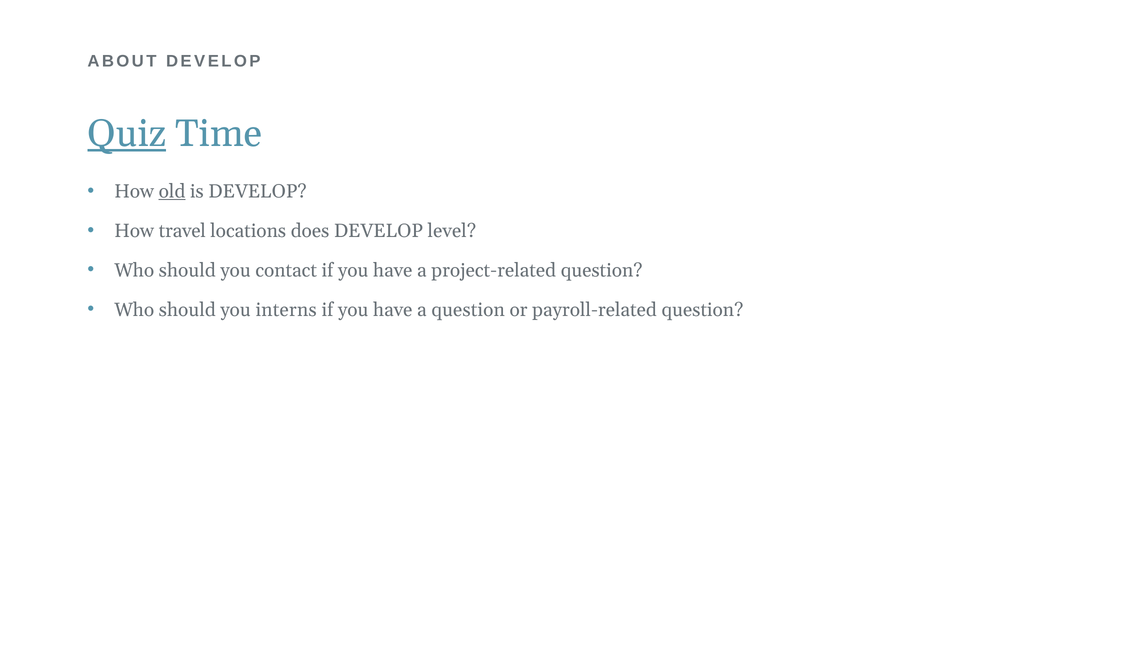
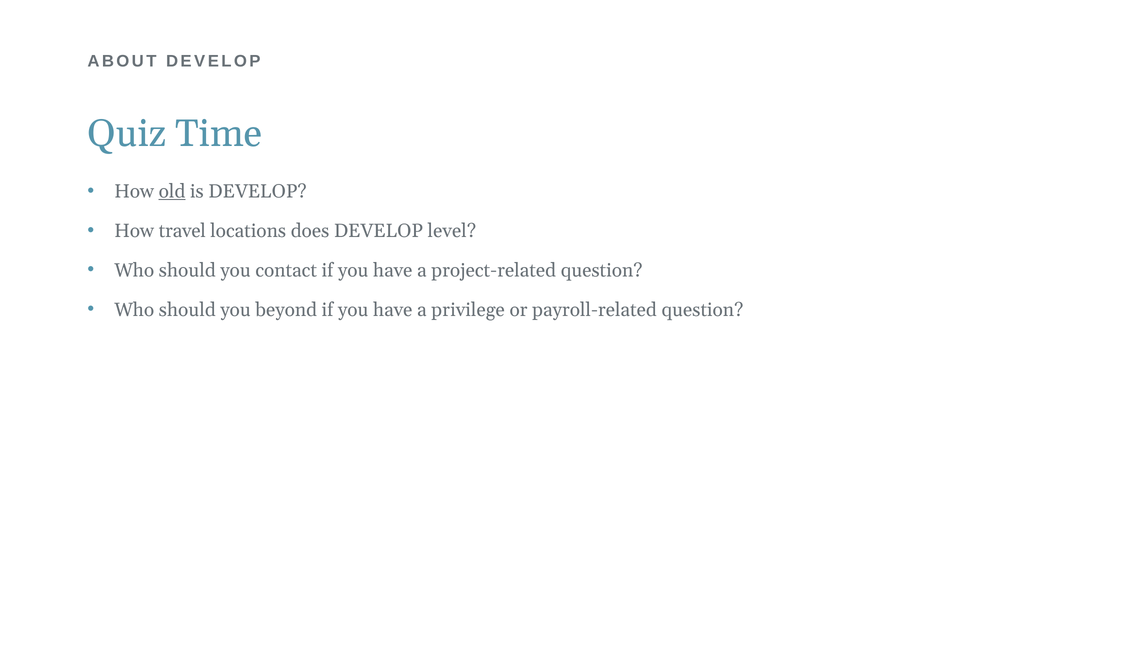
Quiz underline: present -> none
interns: interns -> beyond
a question: question -> privilege
